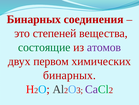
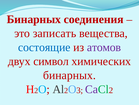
степеней: степеней -> записать
состоящие colour: green -> blue
первом: первом -> символ
